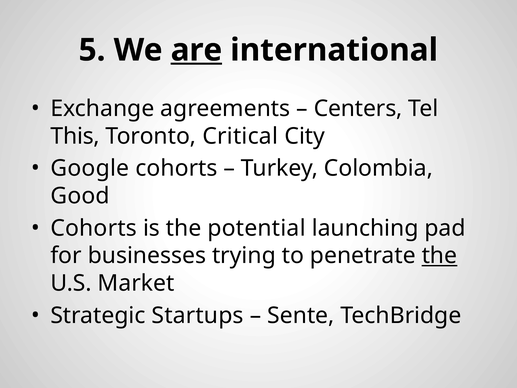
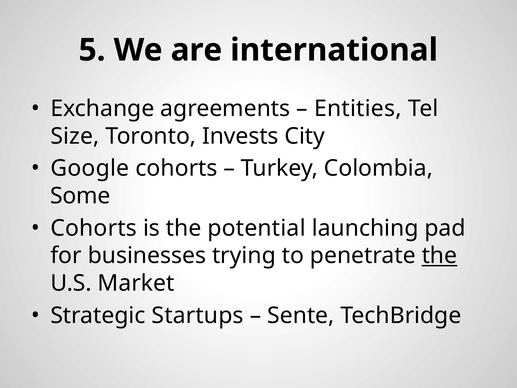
are underline: present -> none
Centers: Centers -> Entities
This: This -> Size
Critical: Critical -> Invests
Good: Good -> Some
